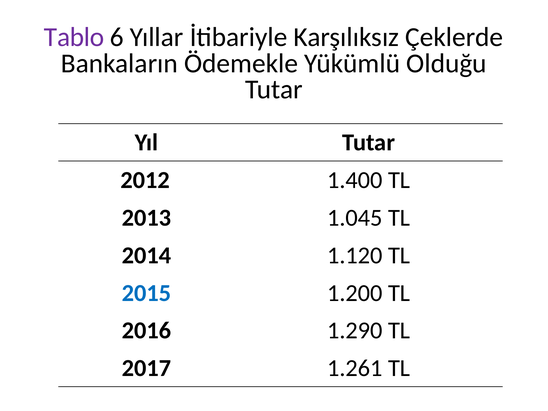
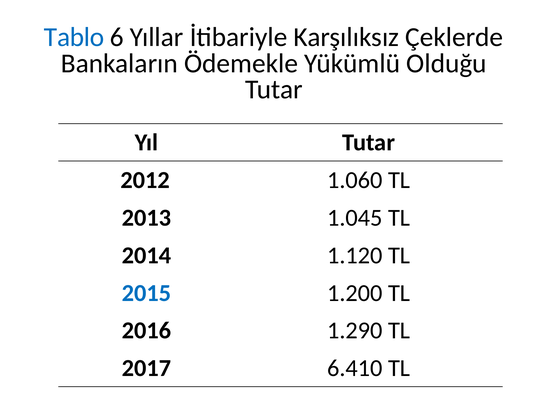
Tablo colour: purple -> blue
1.400: 1.400 -> 1.060
1.261: 1.261 -> 6.410
